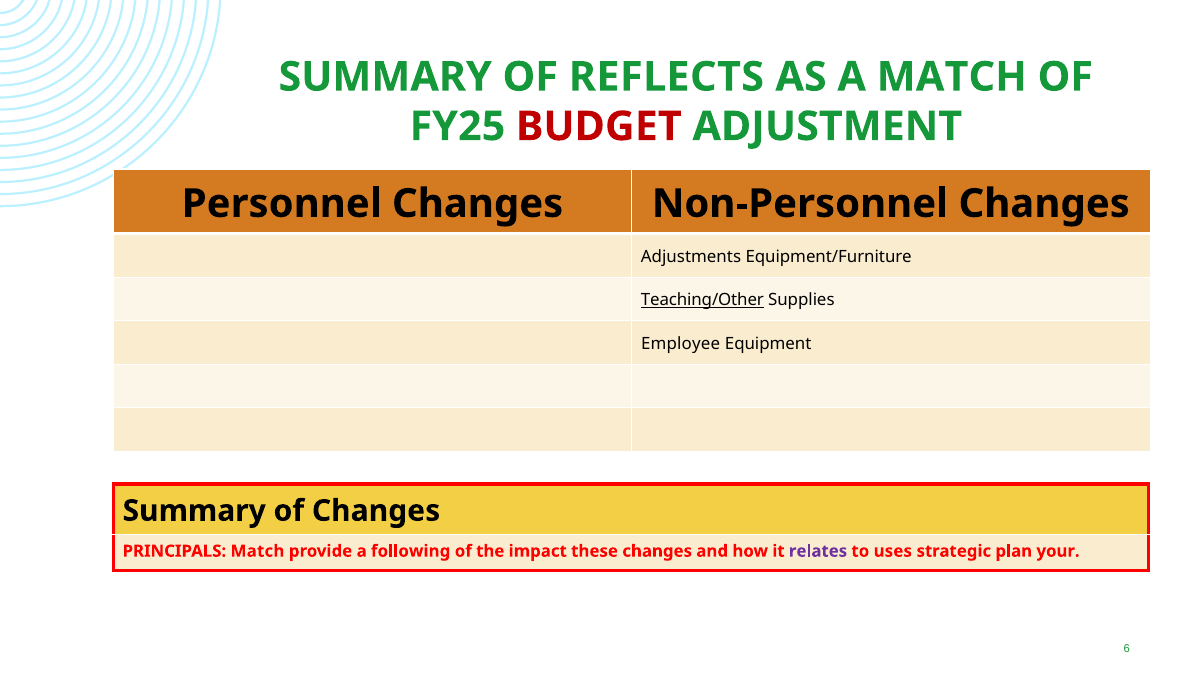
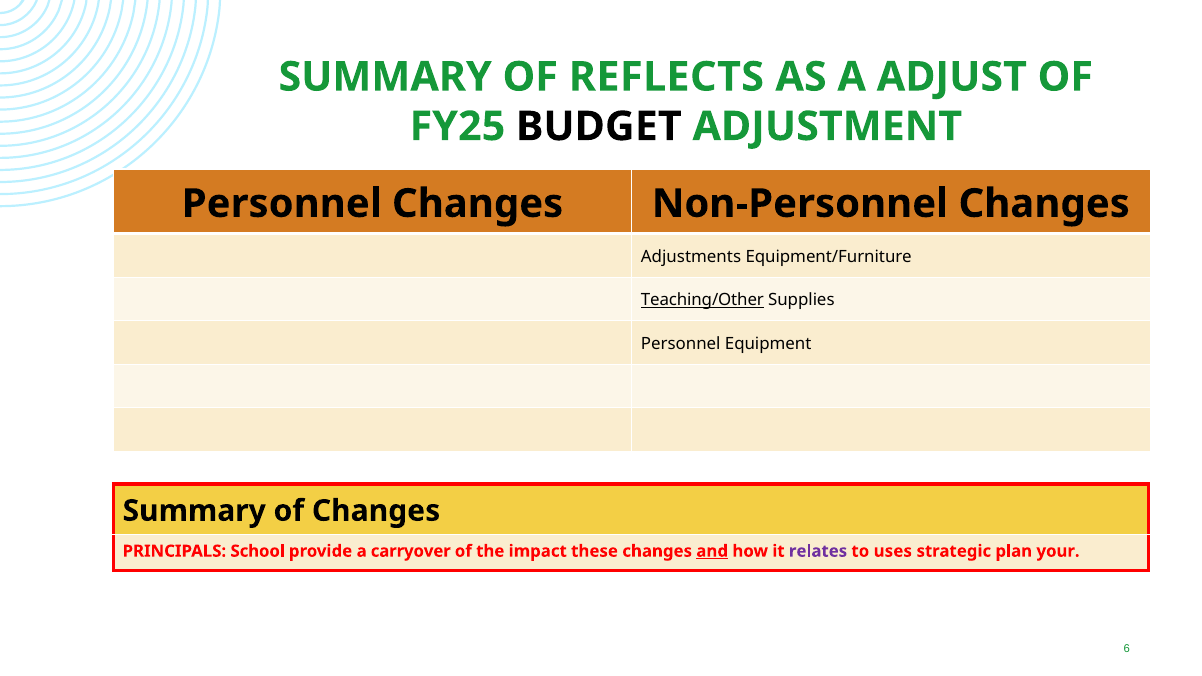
A MATCH: MATCH -> ADJUST
BUDGET colour: red -> black
Employee at (681, 344): Employee -> Personnel
PRINCIPALS Match: Match -> School
following: following -> carryover
and underline: none -> present
